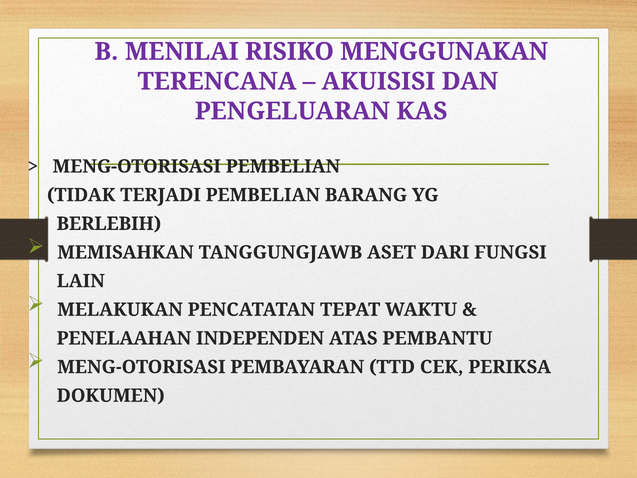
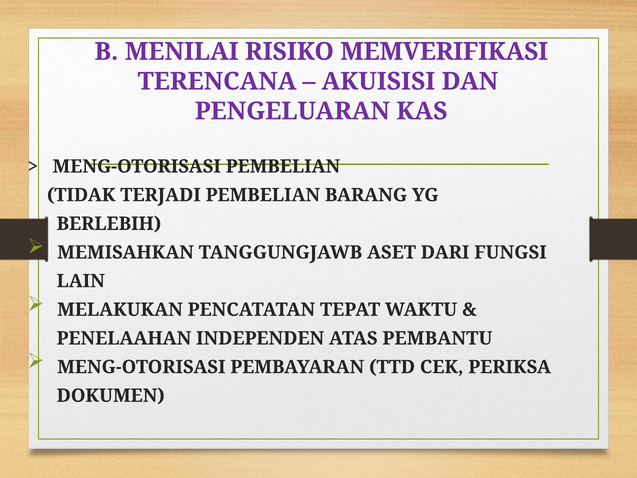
MENGGUNAKAN: MENGGUNAKAN -> MEMVERIFIKASI
